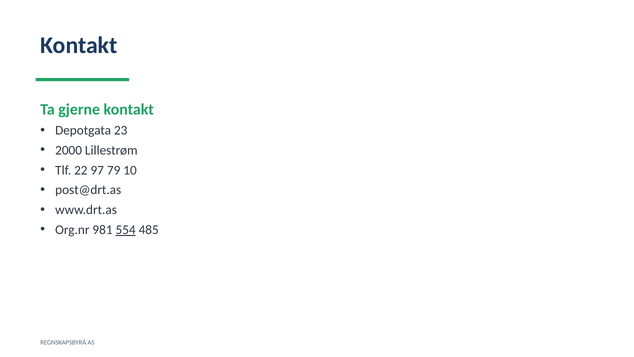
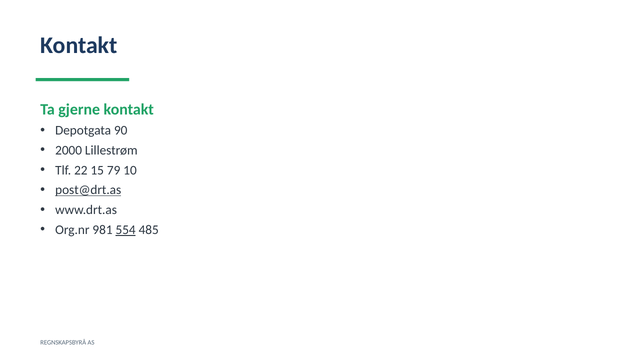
23: 23 -> 90
97: 97 -> 15
post@drt.as underline: none -> present
